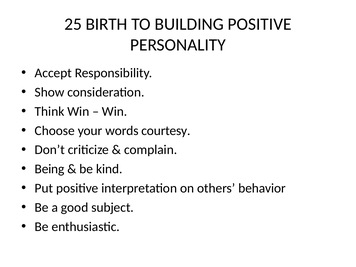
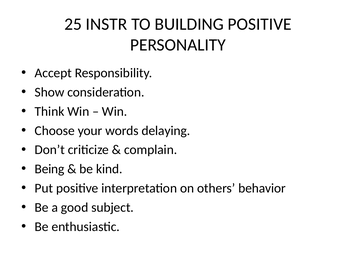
BIRTH: BIRTH -> INSTR
courtesy: courtesy -> delaying
